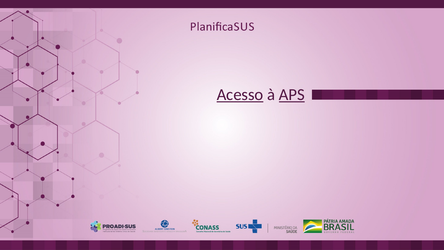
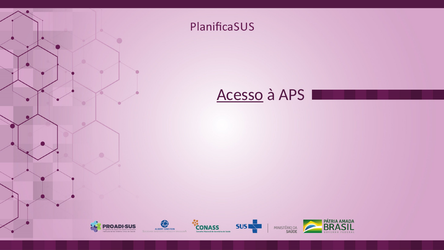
APS underline: present -> none
